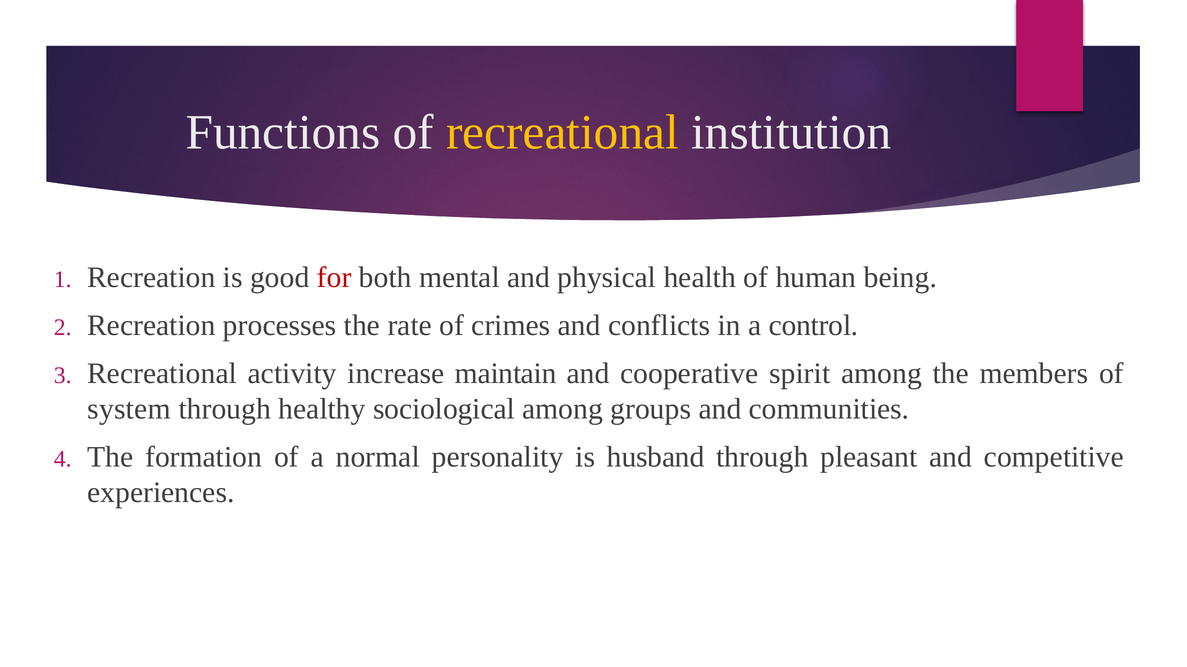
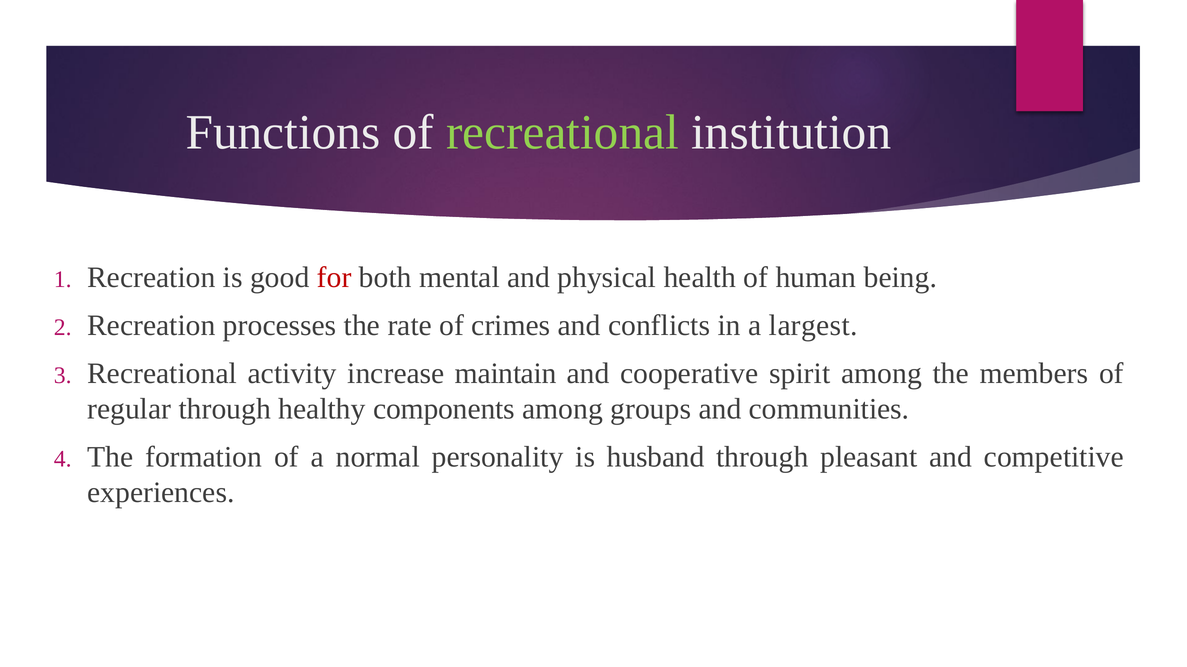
recreational at (562, 133) colour: yellow -> light green
control: control -> largest
system: system -> regular
sociological: sociological -> components
